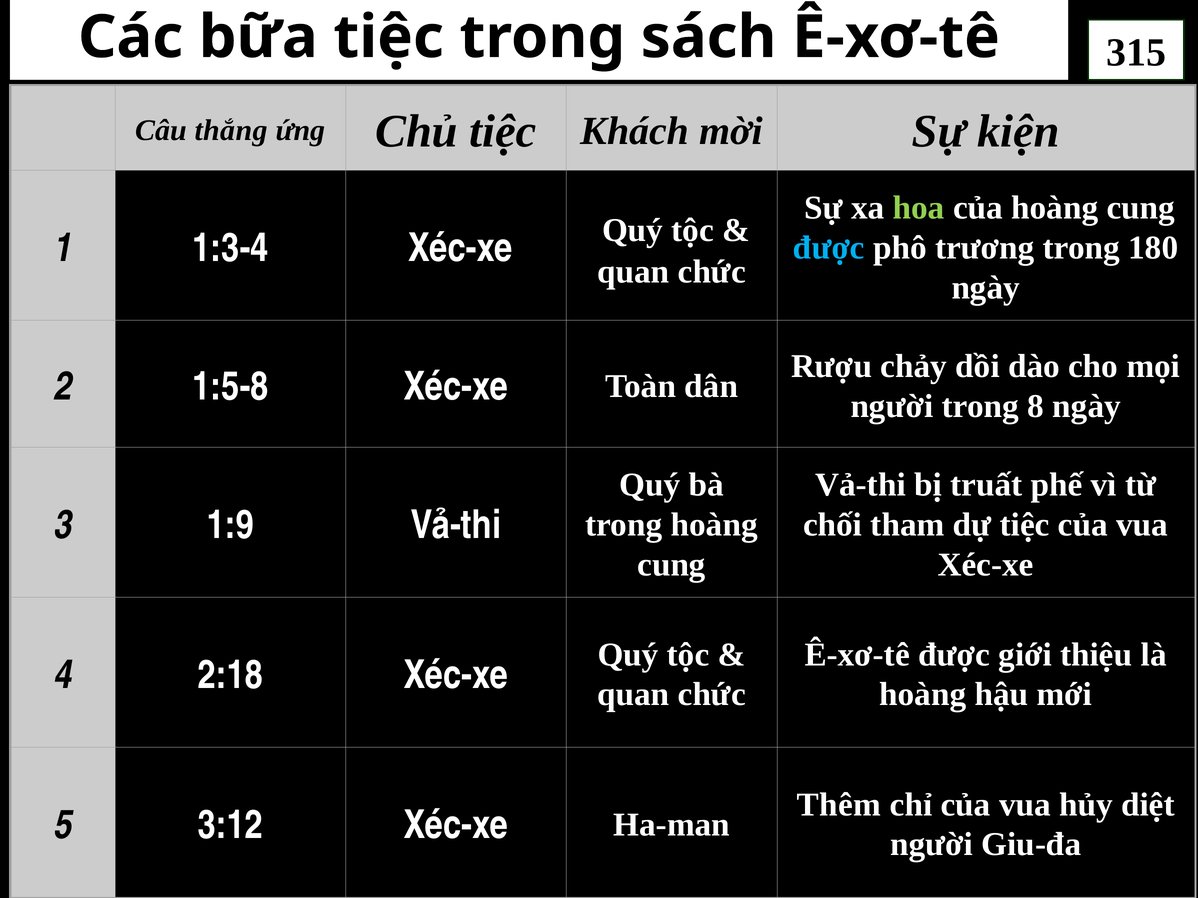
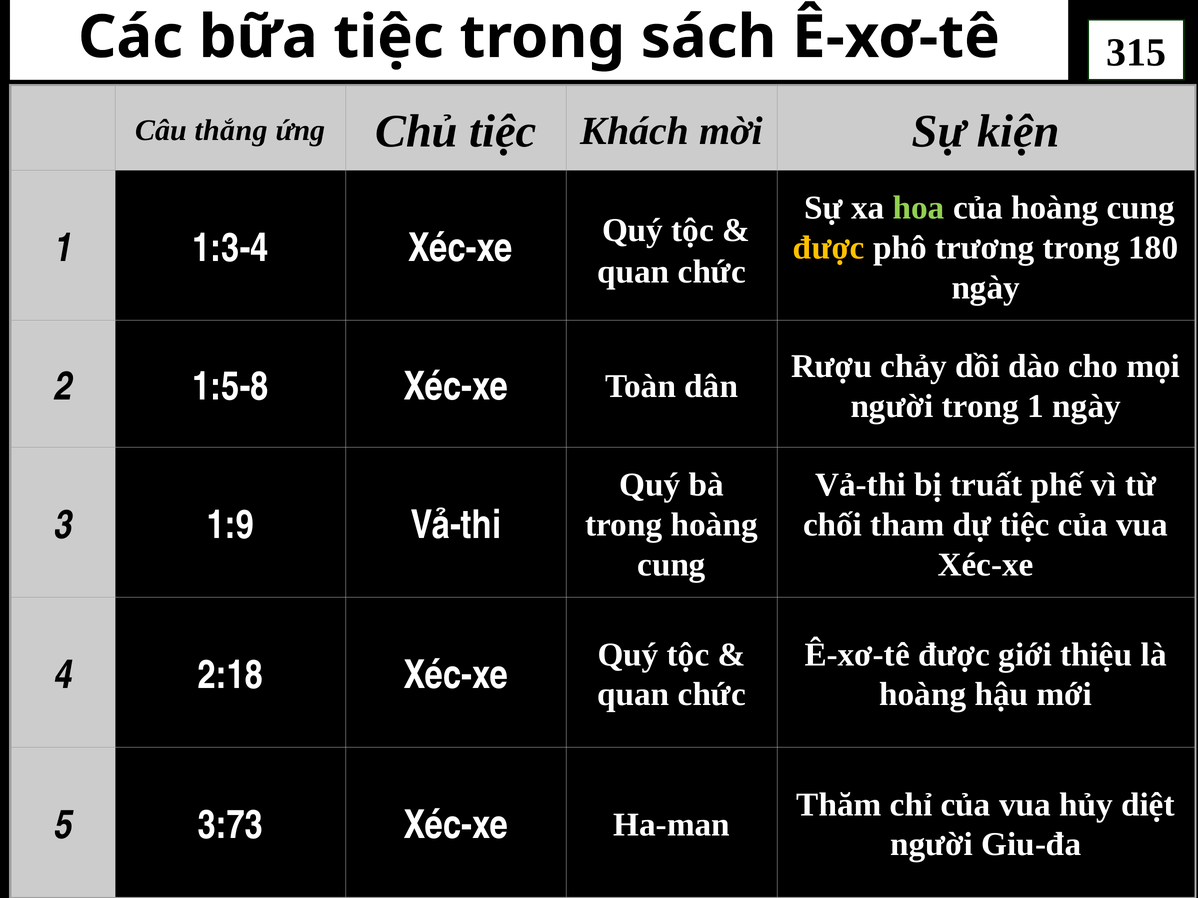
được at (829, 248) colour: light blue -> yellow
trong 8: 8 -> 1
Thêm: Thêm -> Thăm
3:12: 3:12 -> 3:73
